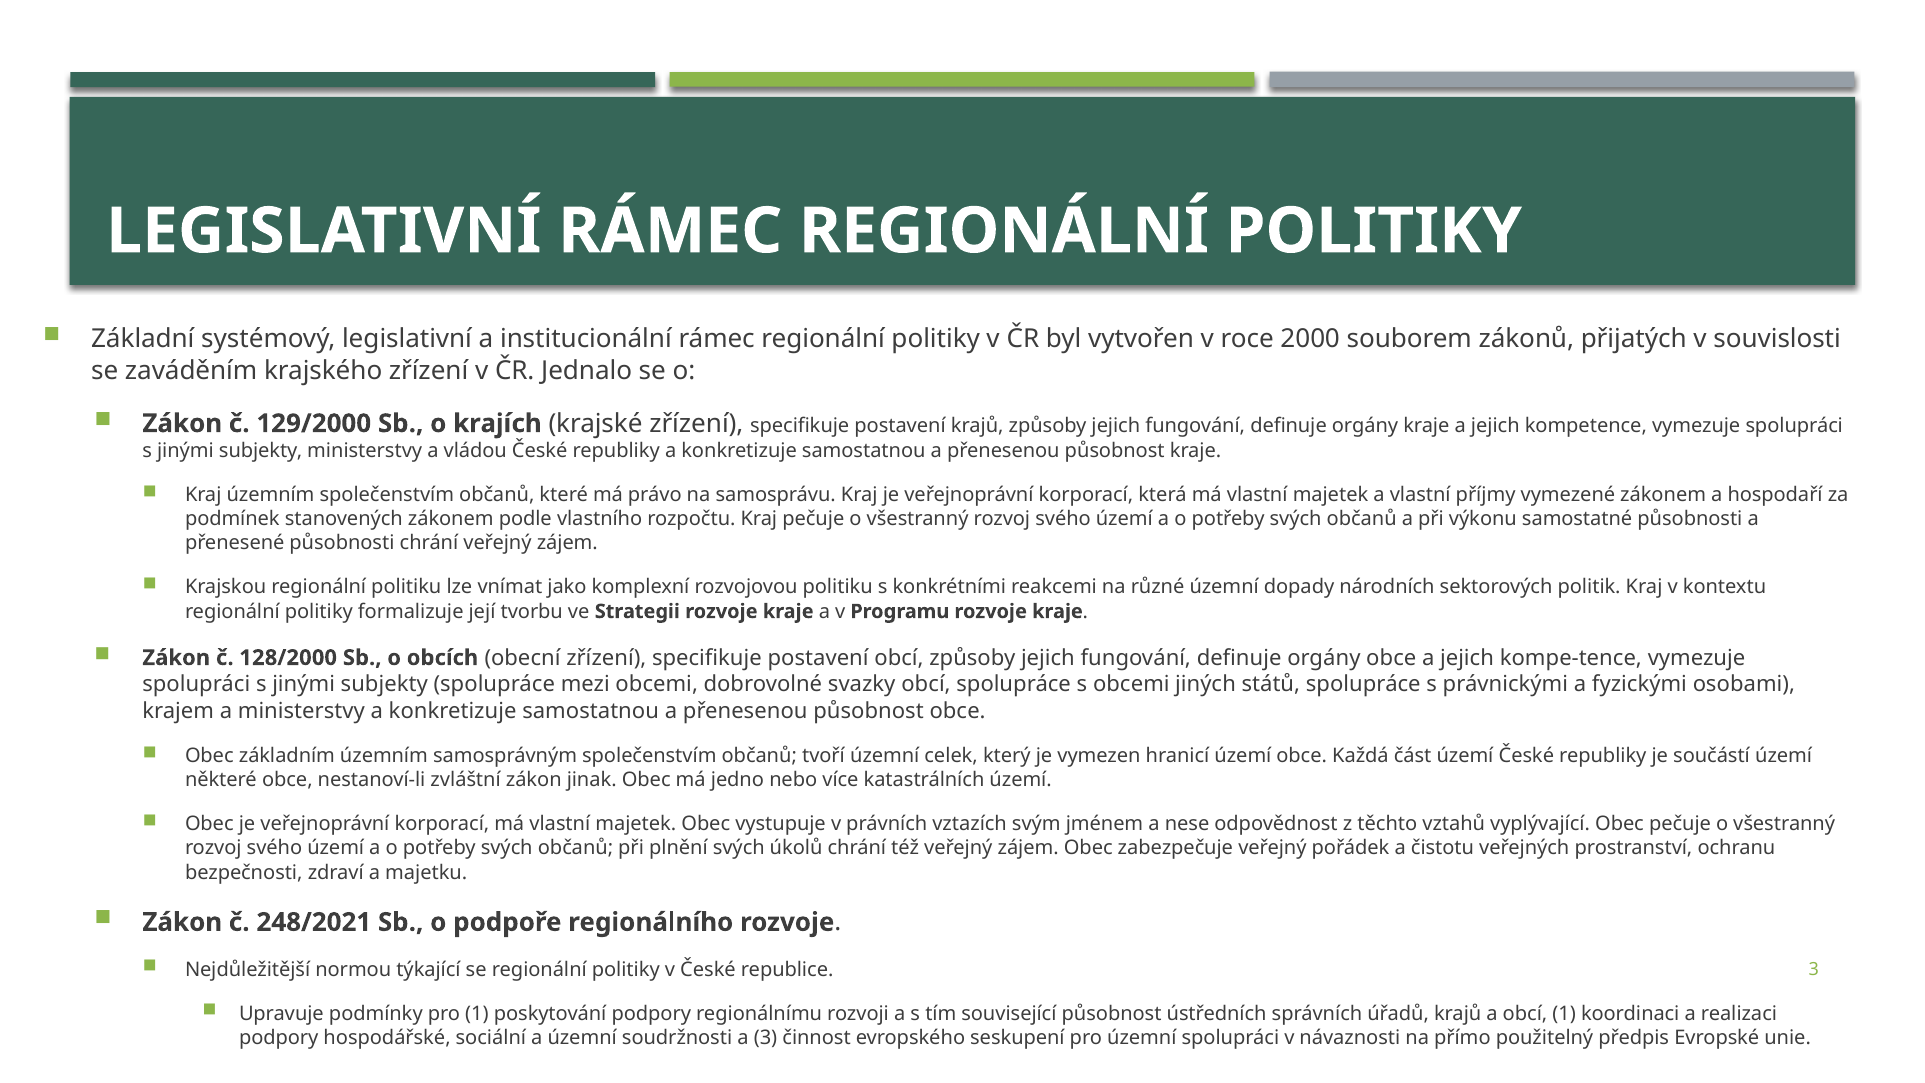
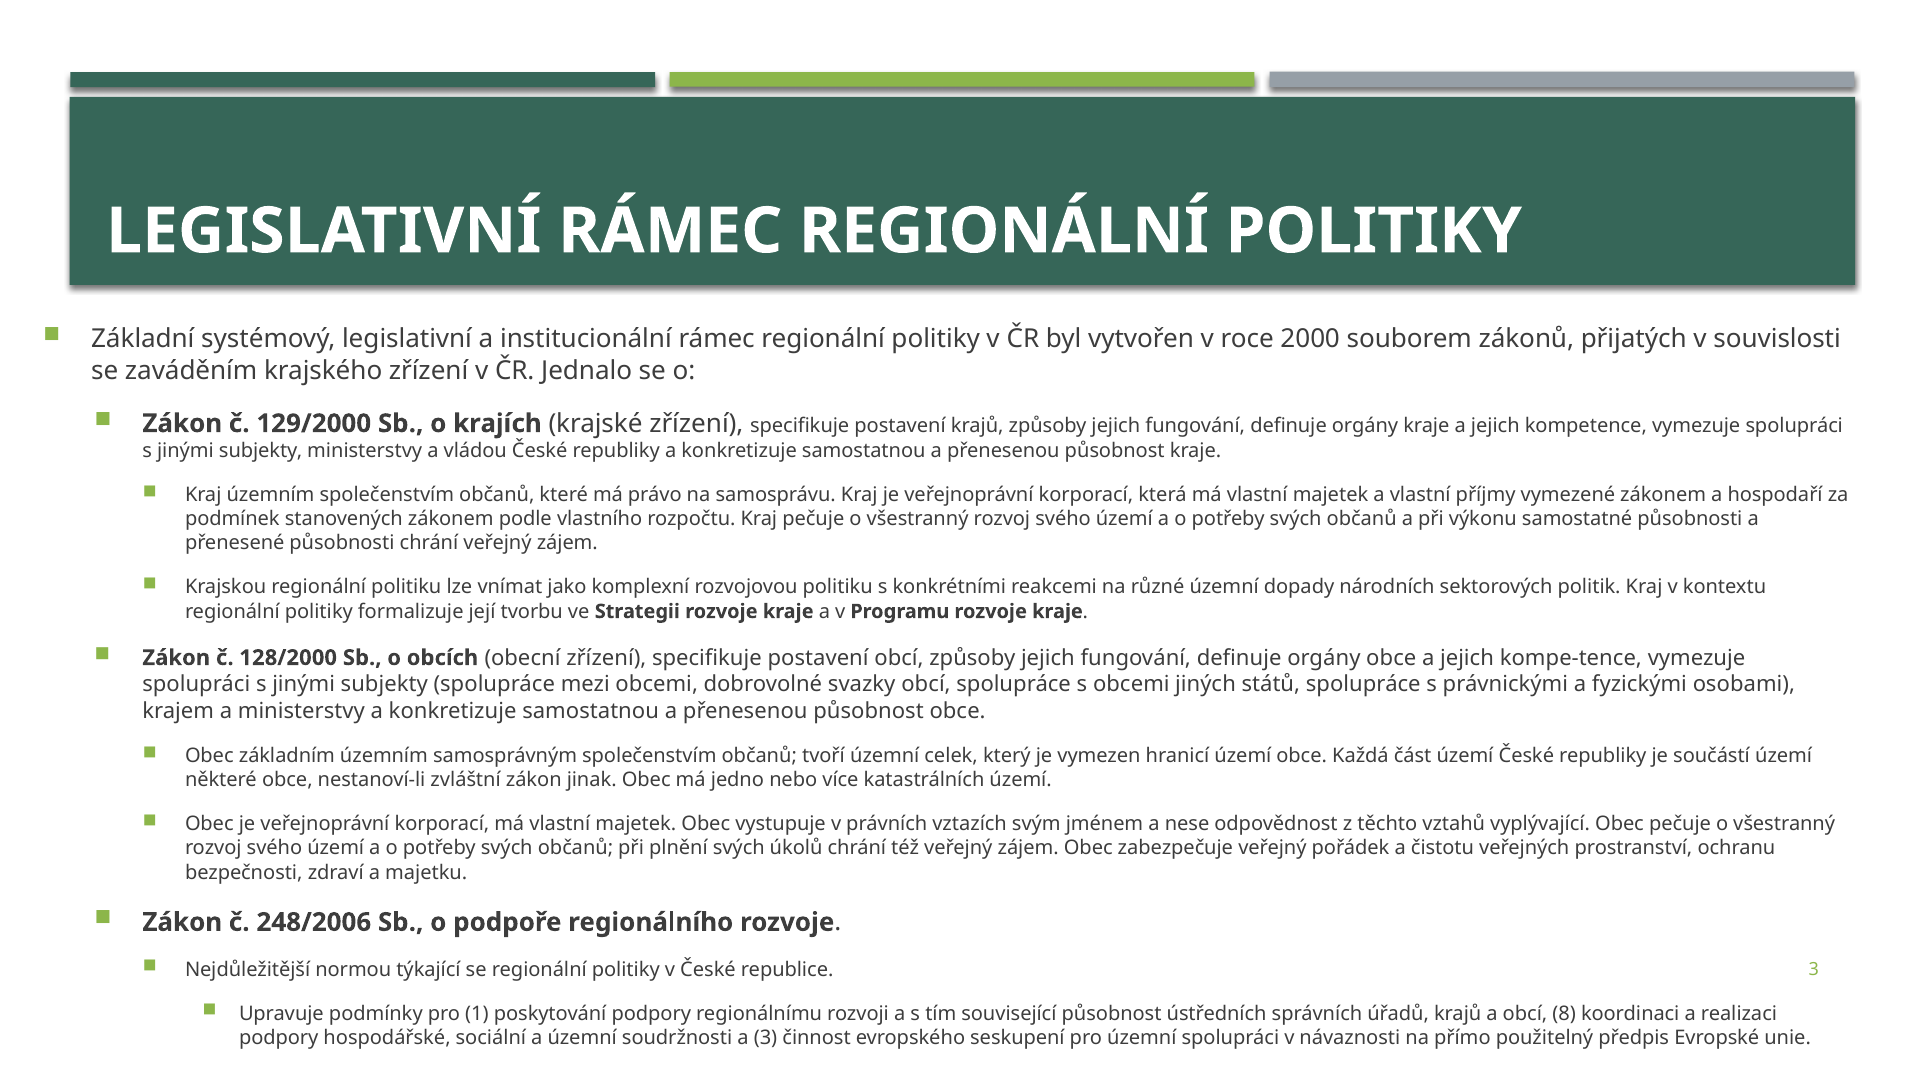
248/2021: 248/2021 -> 248/2006
obcí 1: 1 -> 8
